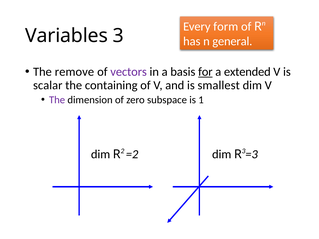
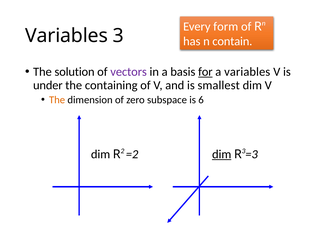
general: general -> contain
remove: remove -> solution
a extended: extended -> variables
scalar: scalar -> under
The at (57, 100) colour: purple -> orange
1: 1 -> 6
dim at (222, 155) underline: none -> present
